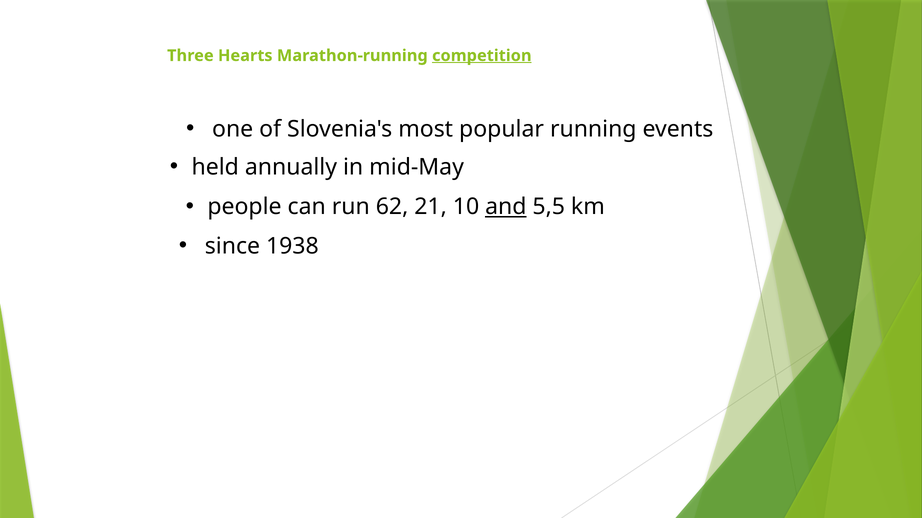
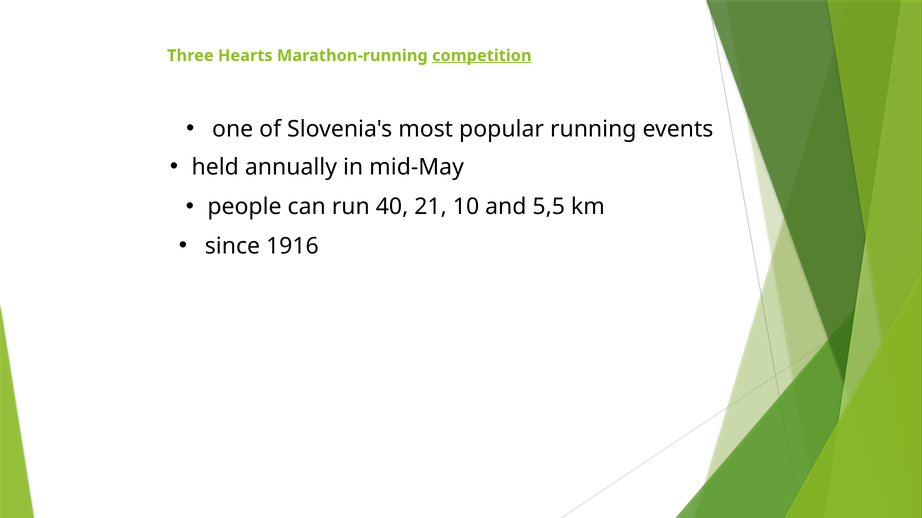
62: 62 -> 40
and underline: present -> none
1938: 1938 -> 1916
